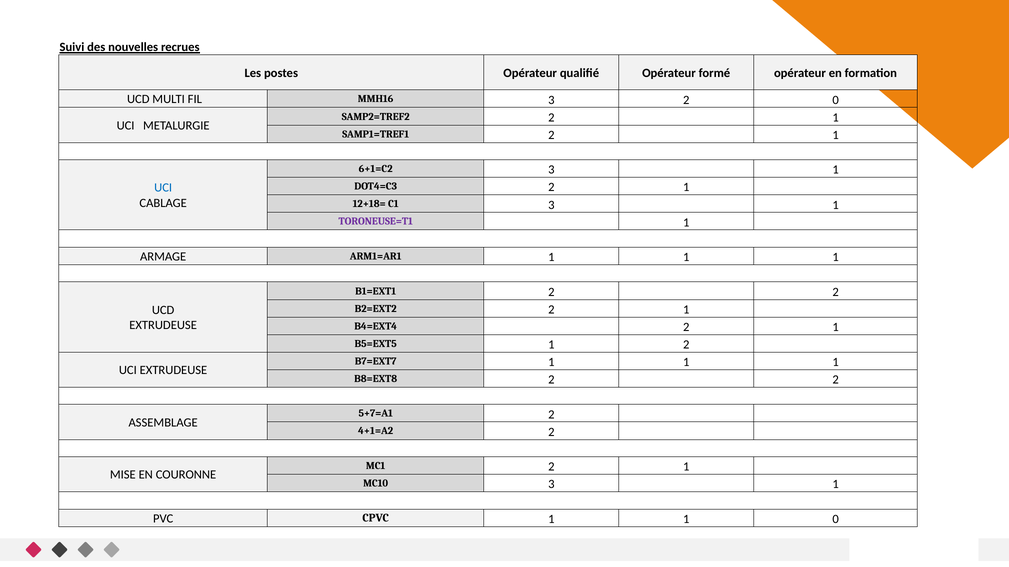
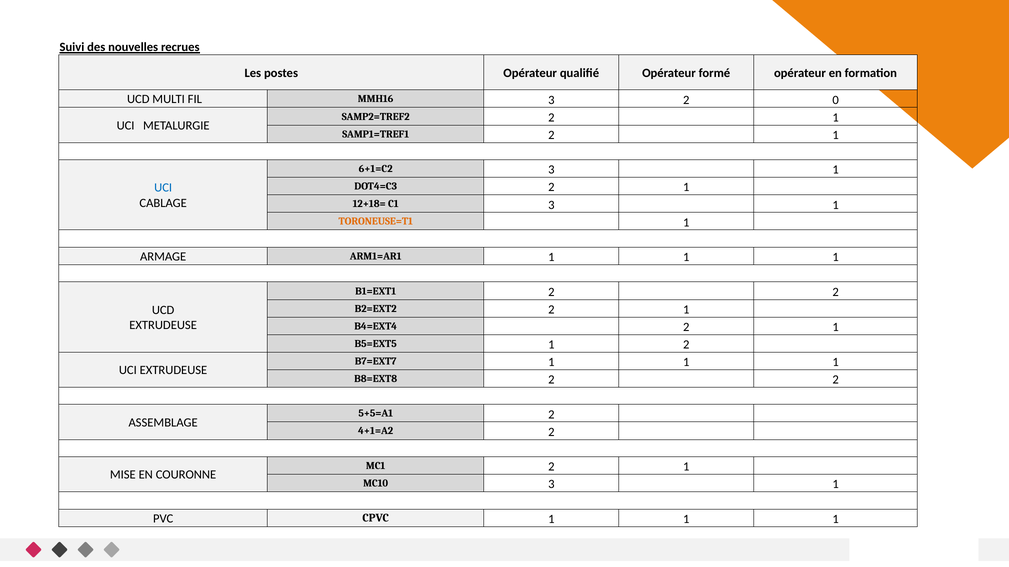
TORONEUSE=T1 colour: purple -> orange
5+7=A1: 5+7=A1 -> 5+5=A1
CPVC 1 1 0: 0 -> 1
